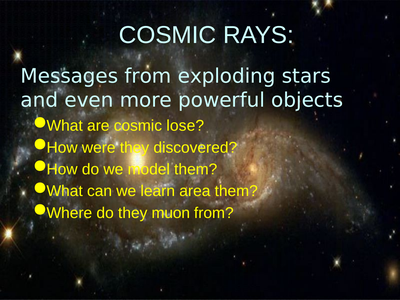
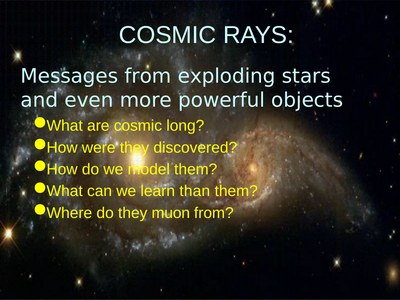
lose: lose -> long
area: area -> than
